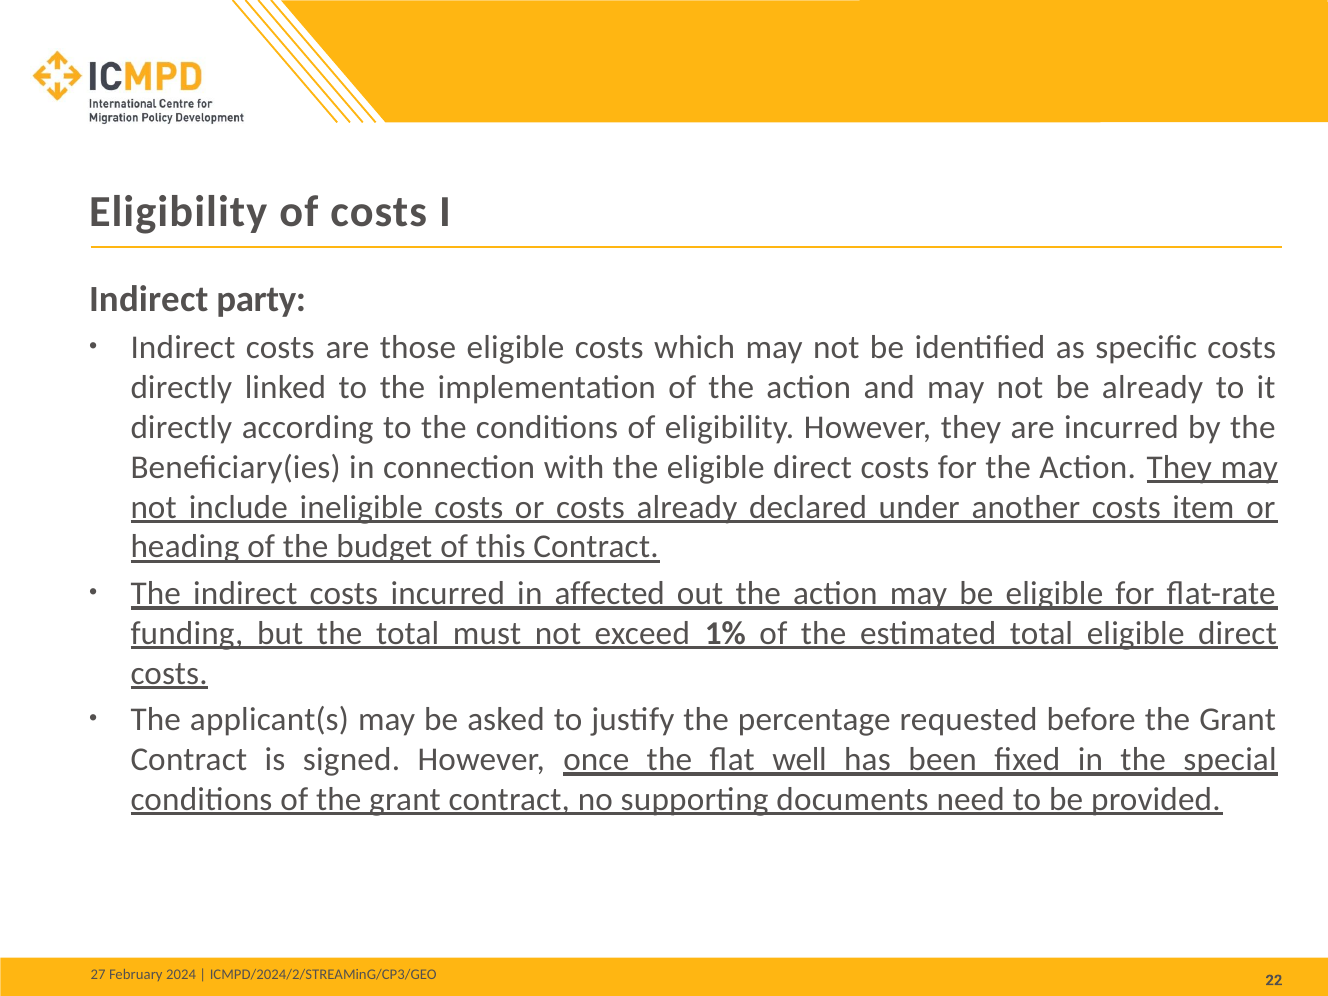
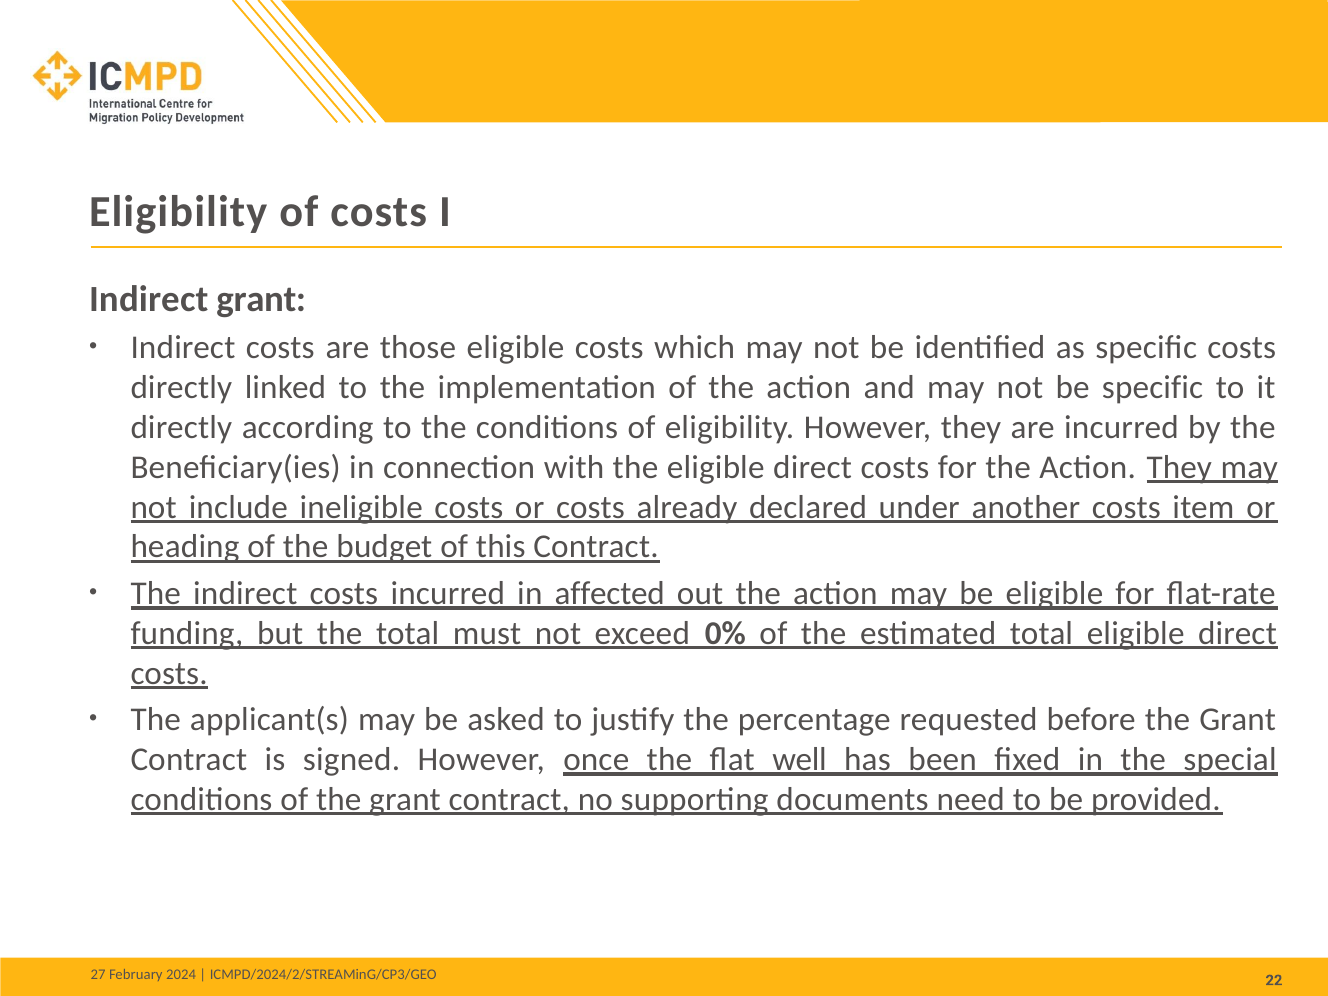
Indirect party: party -> grant
be already: already -> specific
1%: 1% -> 0%
